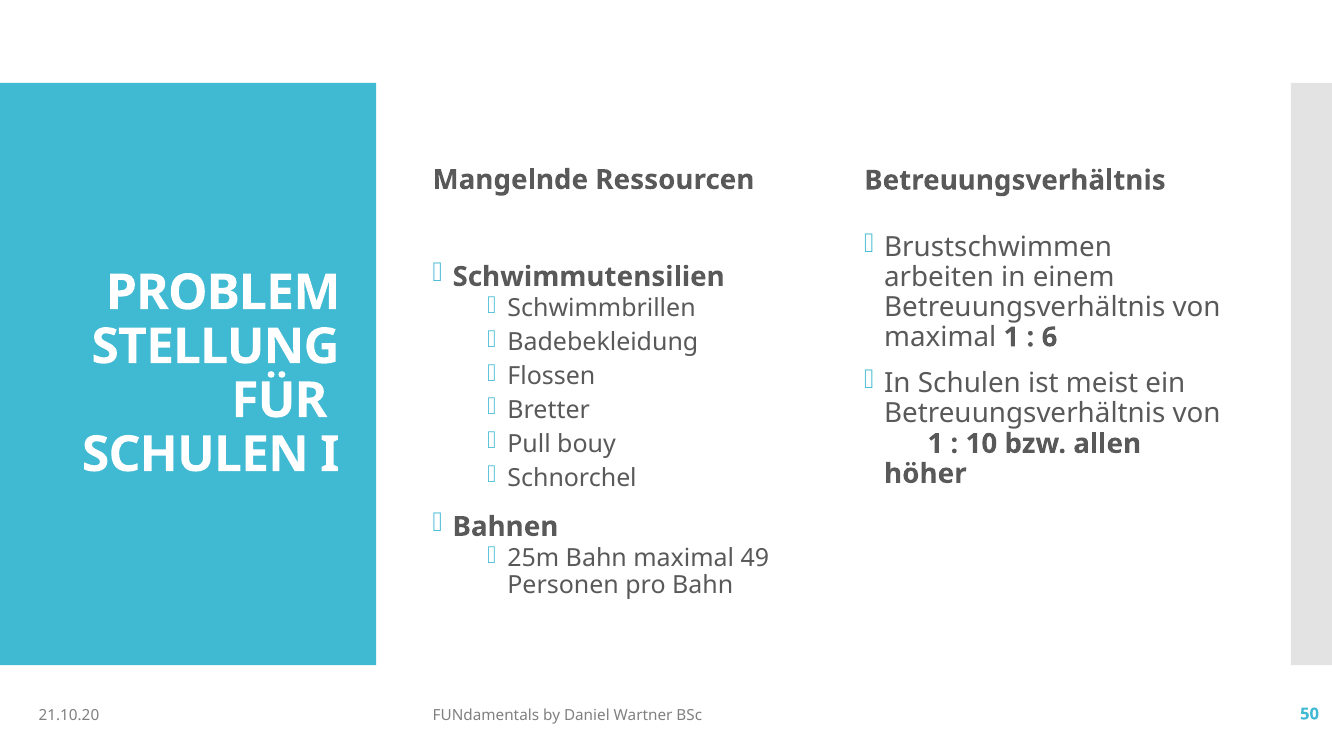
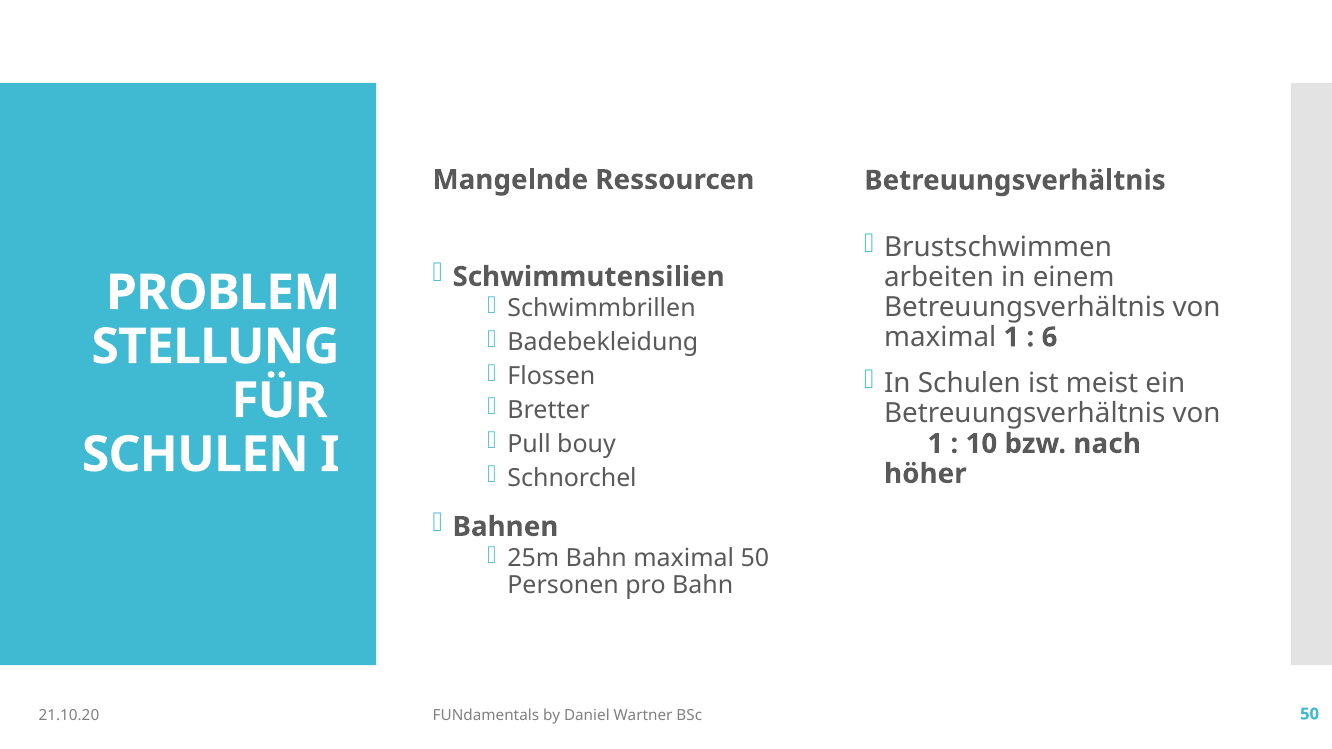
allen: allen -> nach
maximal 49: 49 -> 50
